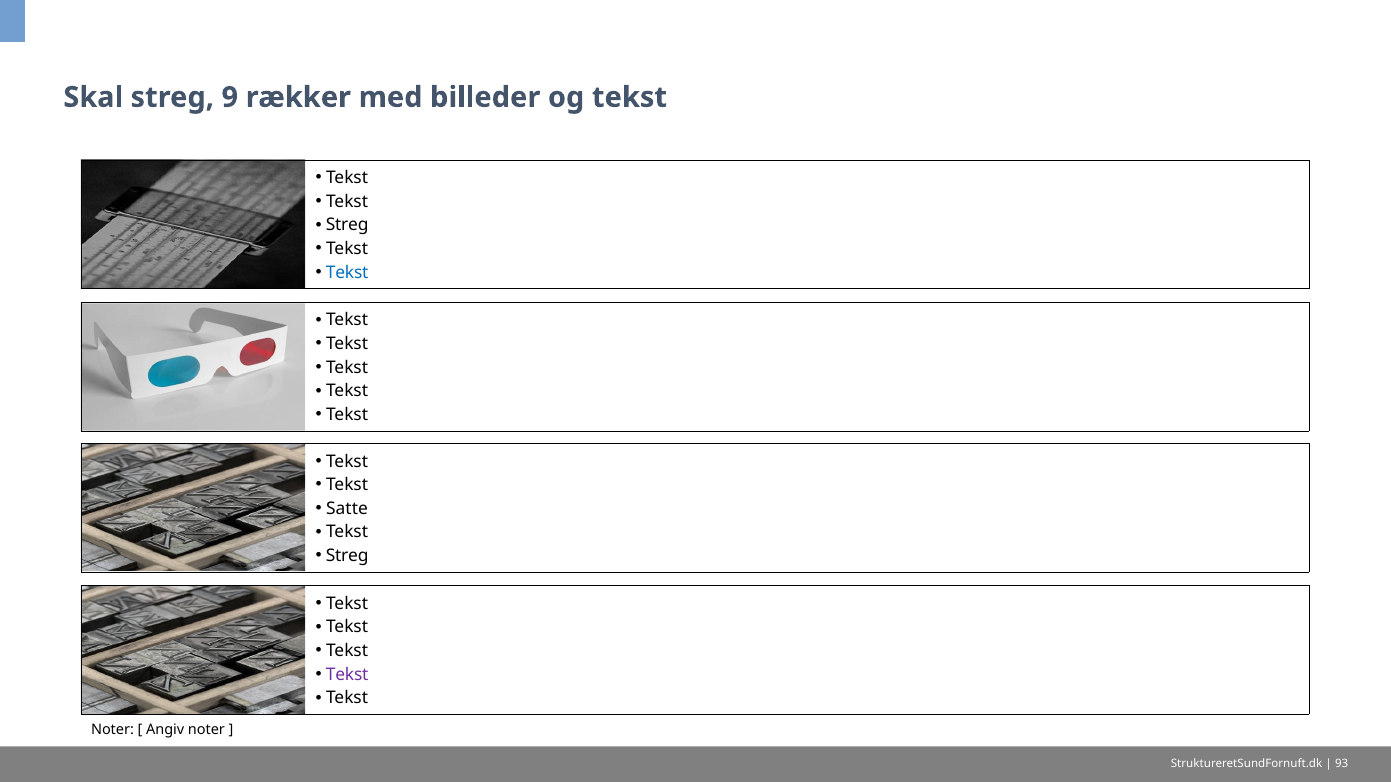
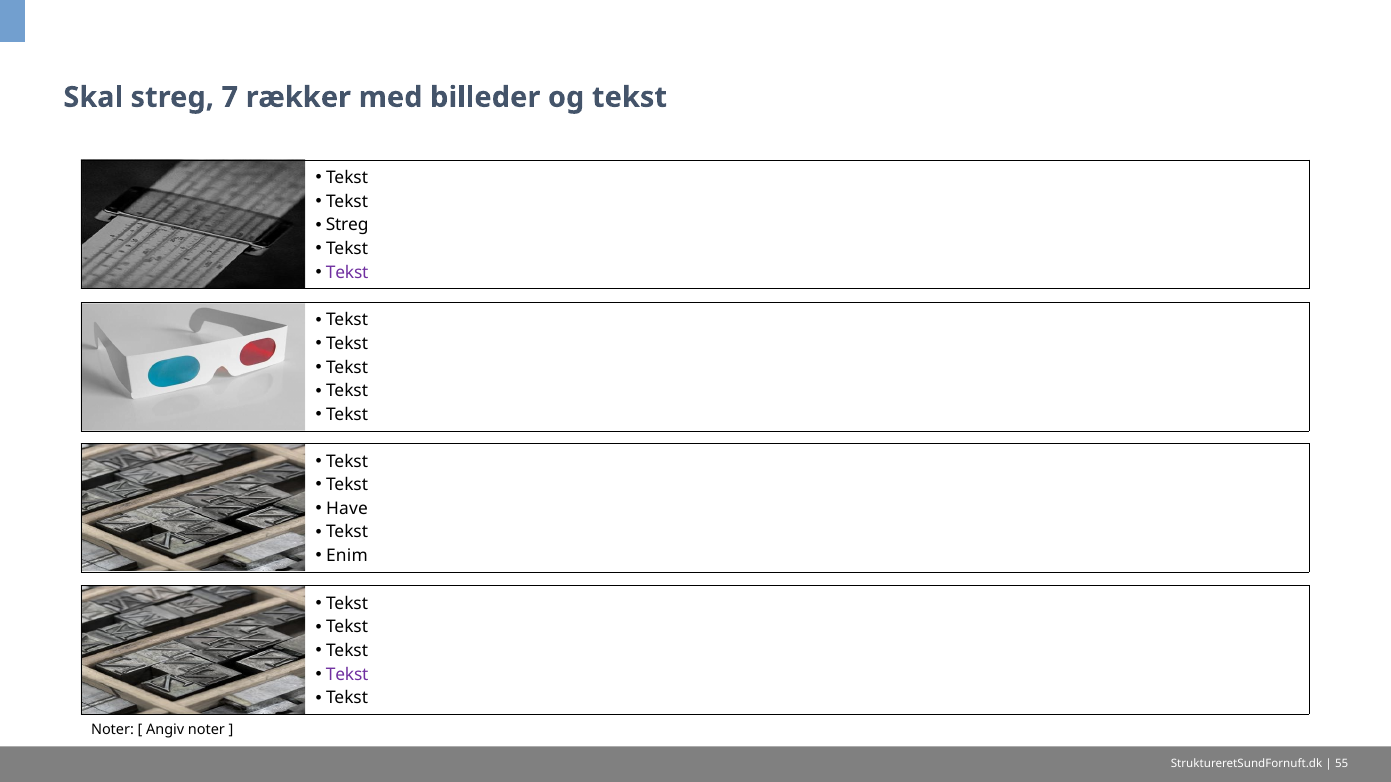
9: 9 -> 7
Tekst at (347, 273) colour: blue -> purple
Satte: Satte -> Have
Streg at (347, 556): Streg -> Enim
93: 93 -> 55
